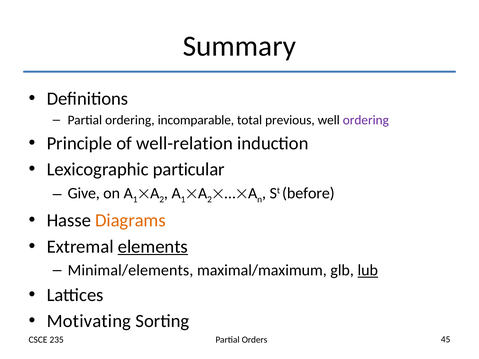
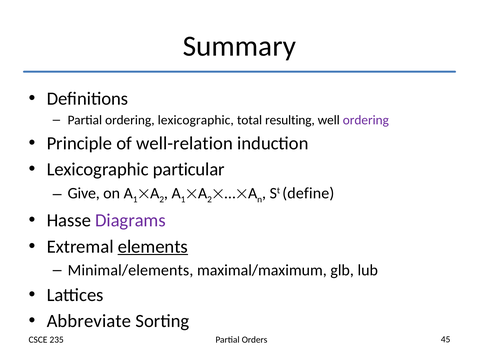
ordering incomparable: incomparable -> lexicographic
previous: previous -> resulting
before: before -> define
Diagrams colour: orange -> purple
lub underline: present -> none
Motivating: Motivating -> Abbreviate
